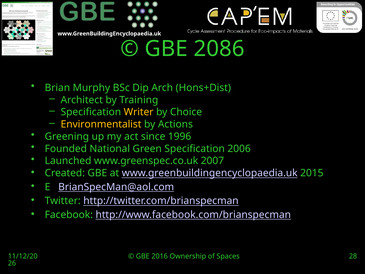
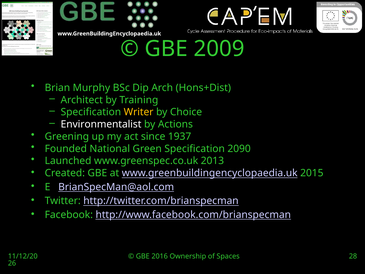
2086: 2086 -> 2009
Environmentalist colour: yellow -> white
1996: 1996 -> 1937
2006: 2006 -> 2090
2007: 2007 -> 2013
